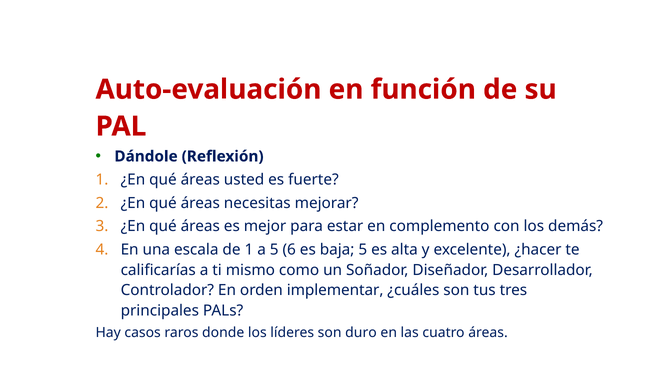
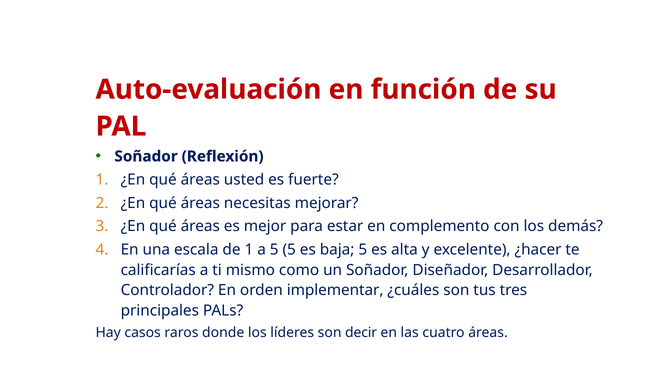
Dándole at (146, 156): Dándole -> Soñador
5 6: 6 -> 5
duro: duro -> decir
